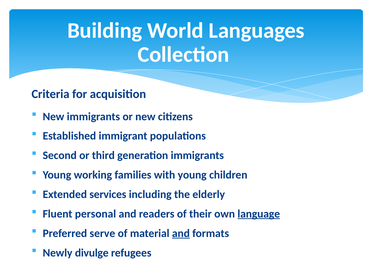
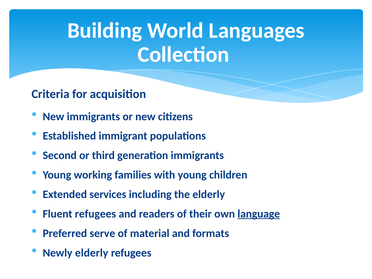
Fluent personal: personal -> refugees
and at (181, 233) underline: present -> none
Newly divulge: divulge -> elderly
